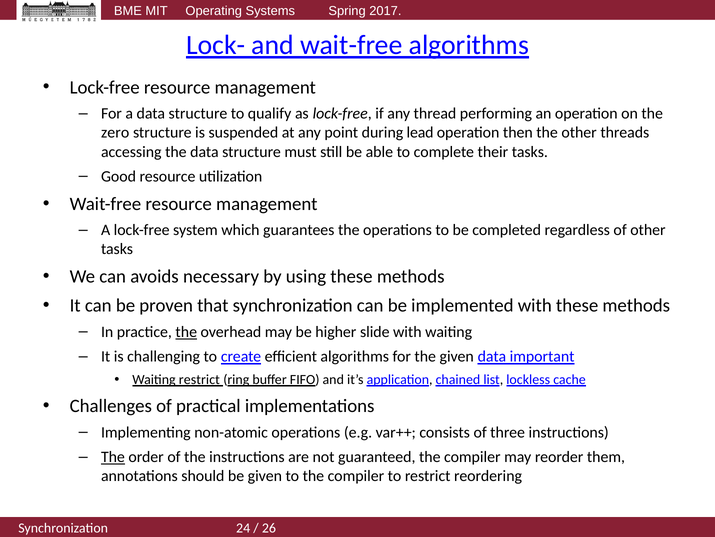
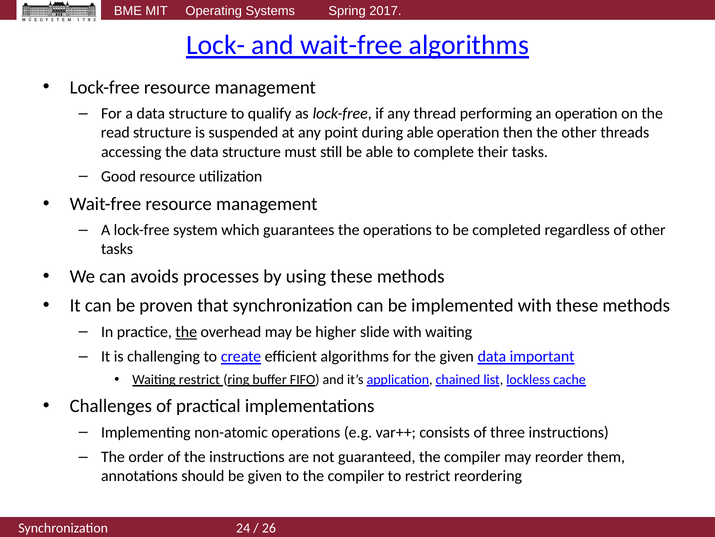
zero: zero -> read
during lead: lead -> able
necessary: necessary -> processes
The at (113, 456) underline: present -> none
